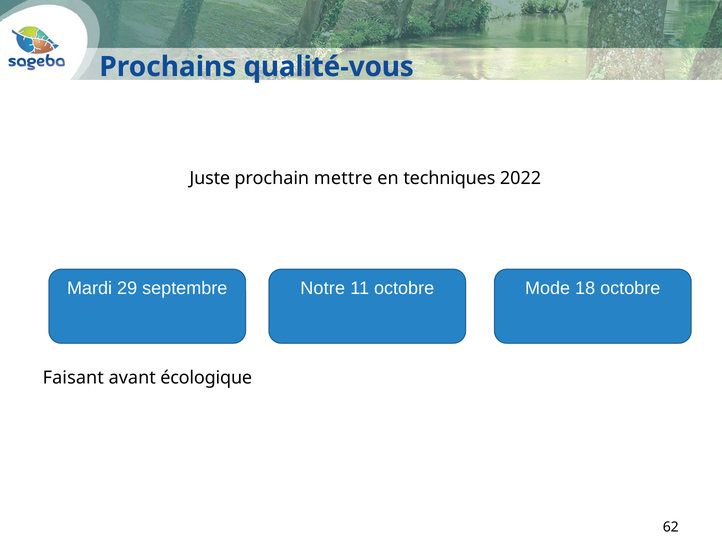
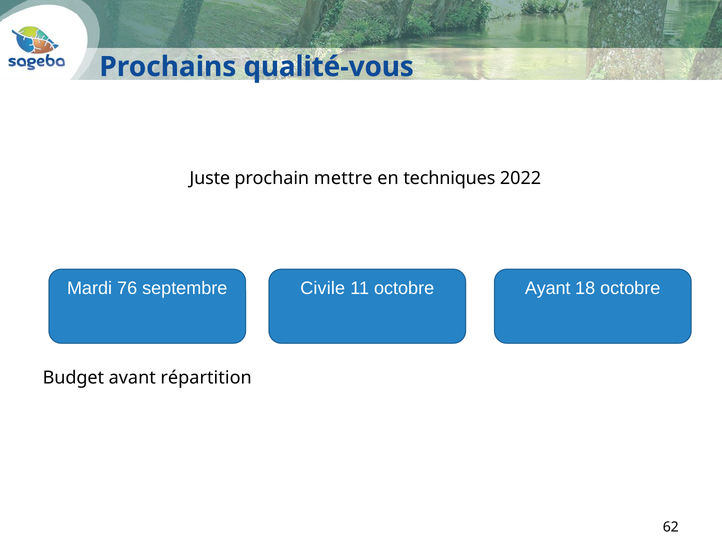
29: 29 -> 76
Notre: Notre -> Civile
Mode: Mode -> Ayant
Faisant: Faisant -> Budget
écologique: écologique -> répartition
